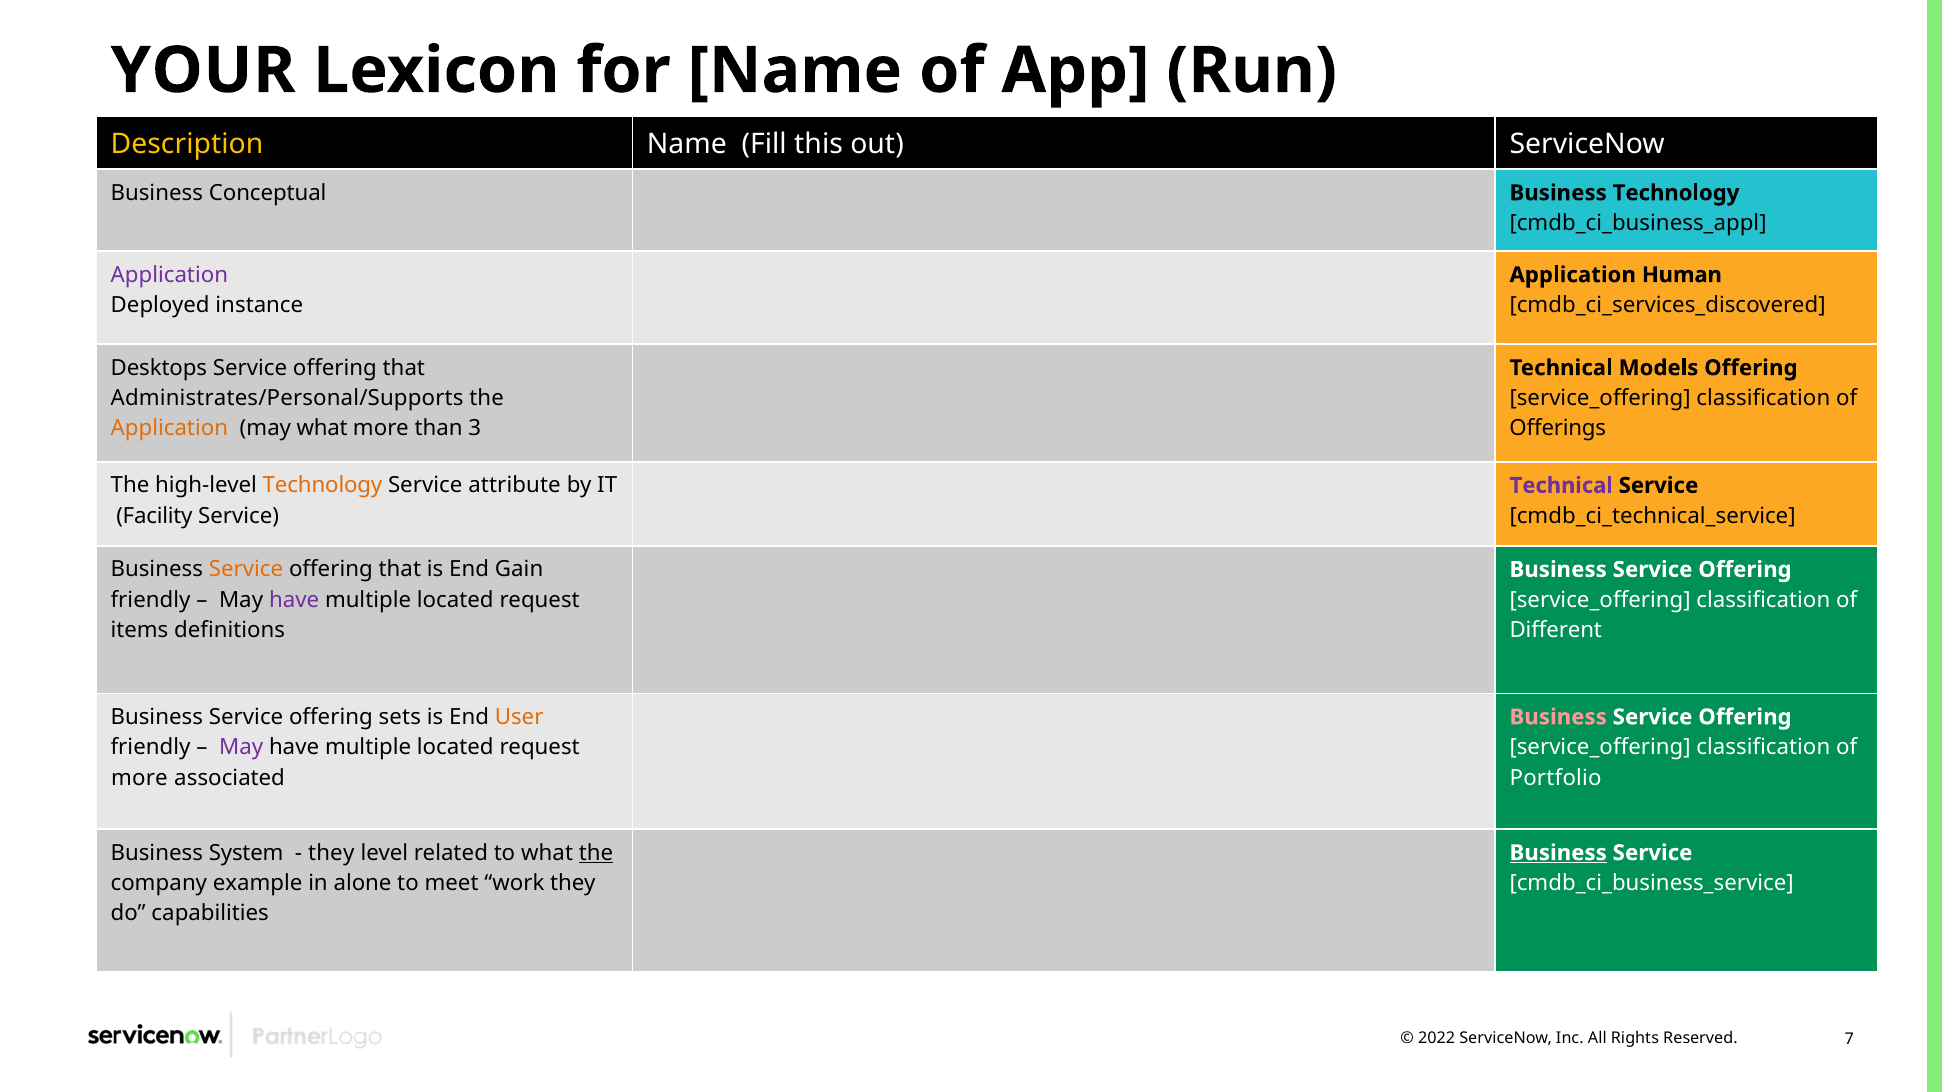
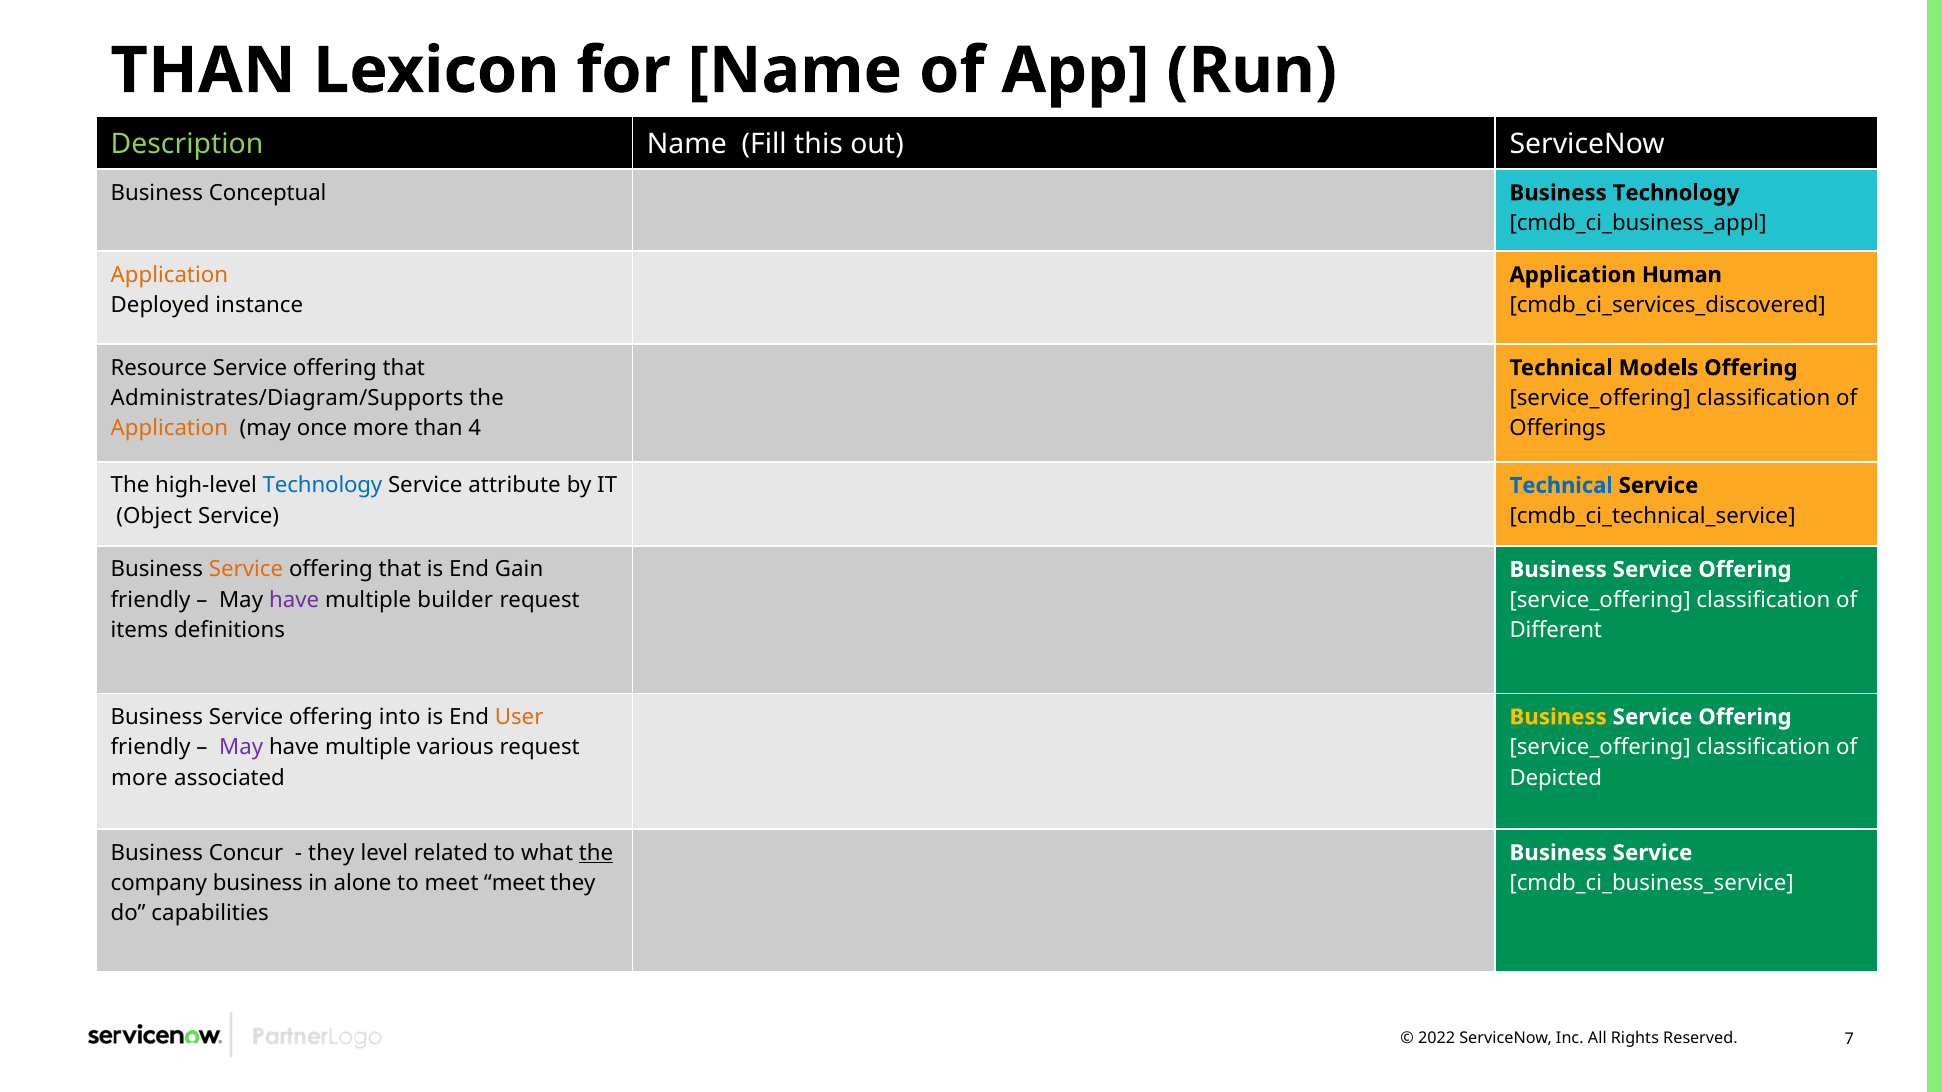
YOUR at (203, 71): YOUR -> THAN
Description colour: yellow -> light green
Application at (169, 275) colour: purple -> orange
Desktops: Desktops -> Resource
Administrates/Personal/Supports: Administrates/Personal/Supports -> Administrates/Diagram/Supports
may what: what -> once
3: 3 -> 4
Technology at (323, 486) colour: orange -> blue
Technical at (1561, 486) colour: purple -> blue
Facility: Facility -> Object
located at (455, 600): located -> builder
sets: sets -> into
Business at (1558, 717) colour: pink -> yellow
located at (455, 748): located -> various
Portfolio: Portfolio -> Depicted
System: System -> Concur
Business at (1558, 853) underline: present -> none
company example: example -> business
meet work: work -> meet
